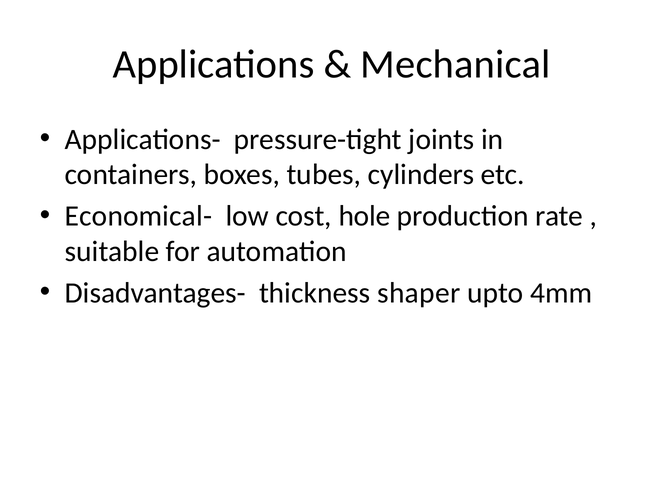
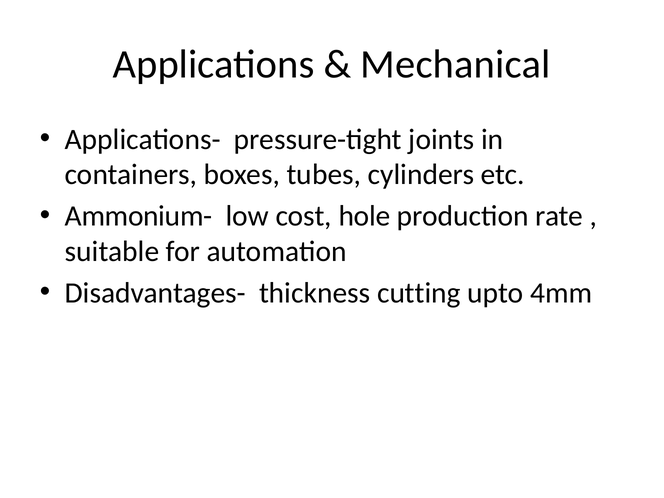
Economical-: Economical- -> Ammonium-
shaper: shaper -> cutting
